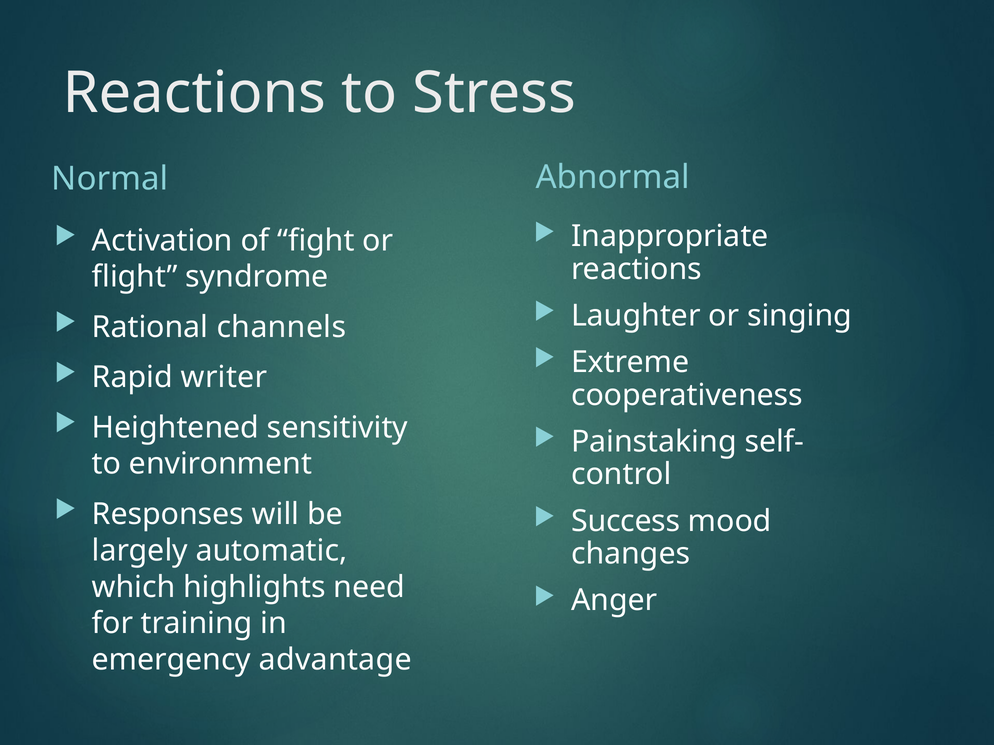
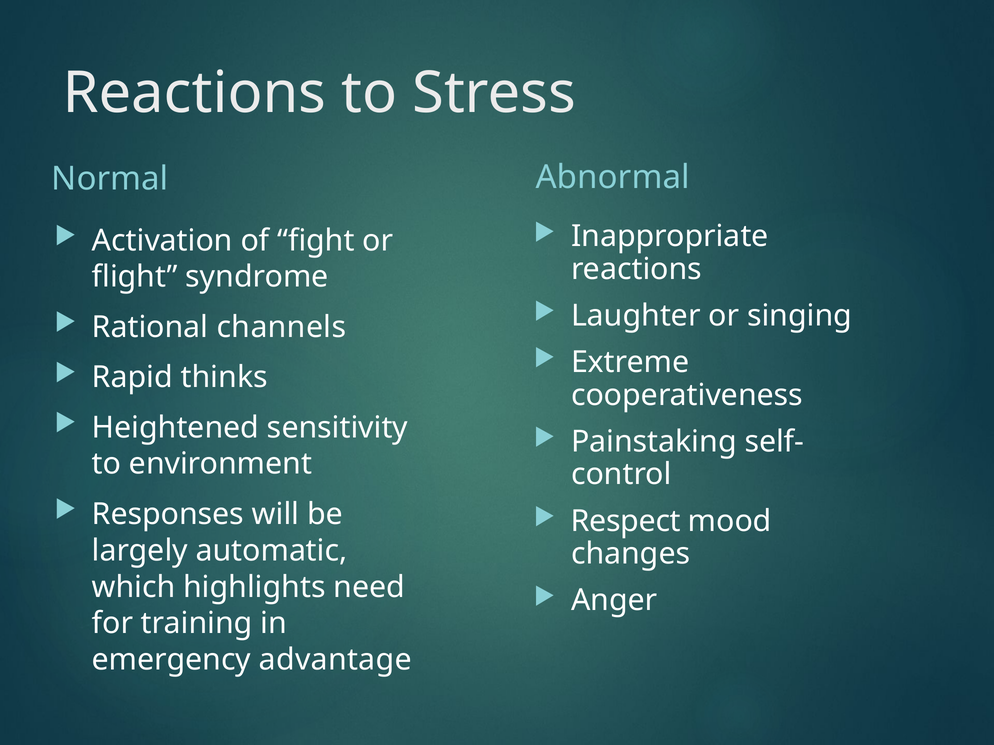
writer: writer -> thinks
Success: Success -> Respect
